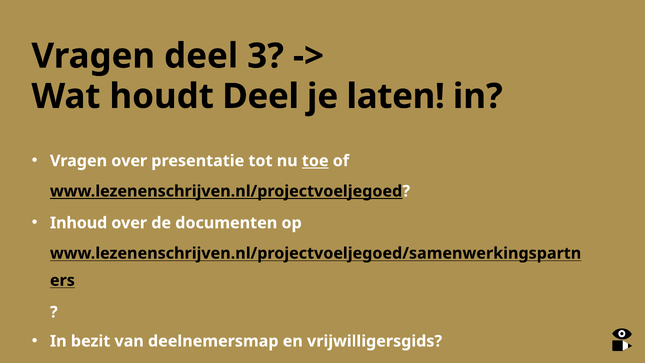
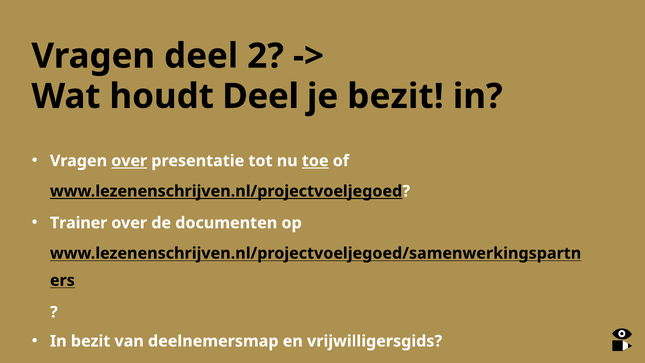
3: 3 -> 2
je laten: laten -> bezit
over at (129, 161) underline: none -> present
Inhoud: Inhoud -> Trainer
